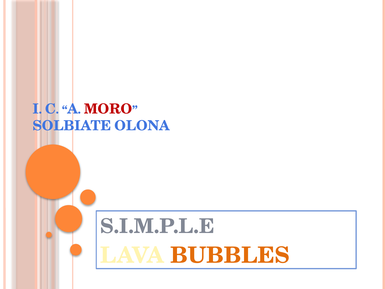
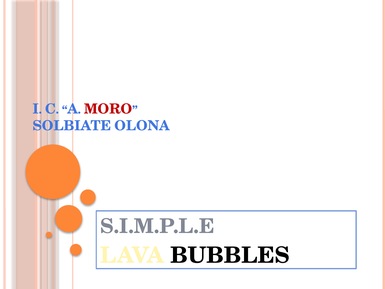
BUBBLES colour: orange -> black
